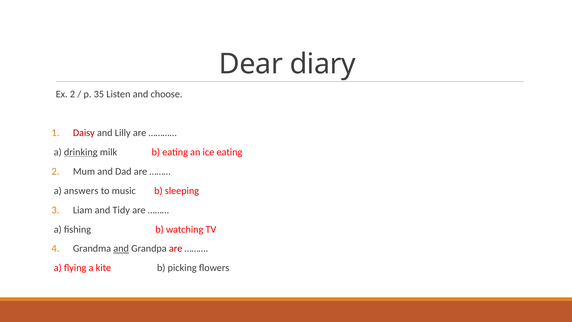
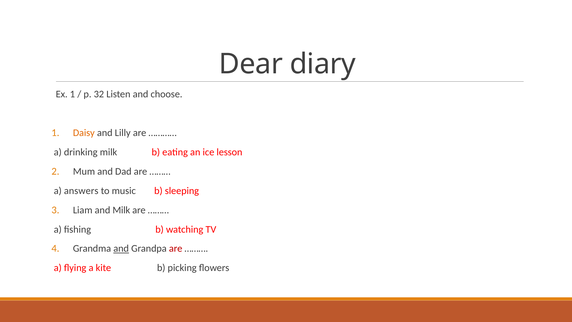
Ex 2: 2 -> 1
35: 35 -> 32
Daisy colour: red -> orange
drinking underline: present -> none
ice eating: eating -> lesson
and Tidy: Tidy -> Milk
